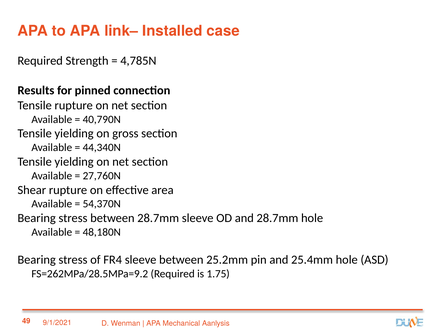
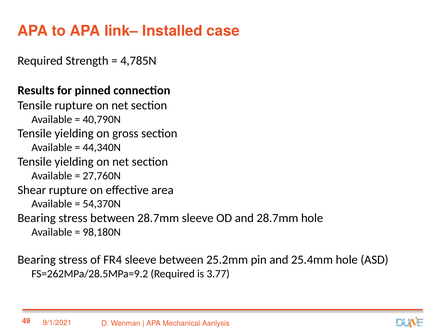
48,180N: 48,180N -> 98,180N
1.75: 1.75 -> 3.77
